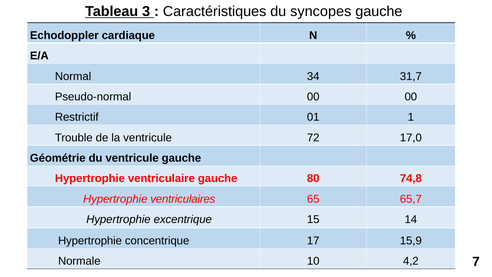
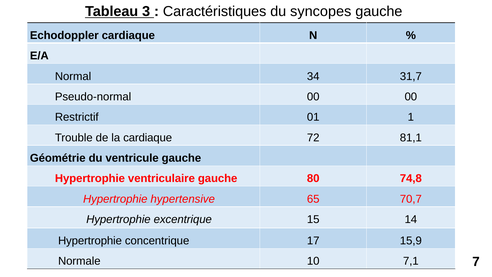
la ventricule: ventricule -> cardiaque
17,0: 17,0 -> 81,1
ventriculaires: ventriculaires -> hypertensive
65,7: 65,7 -> 70,7
4,2: 4,2 -> 7,1
